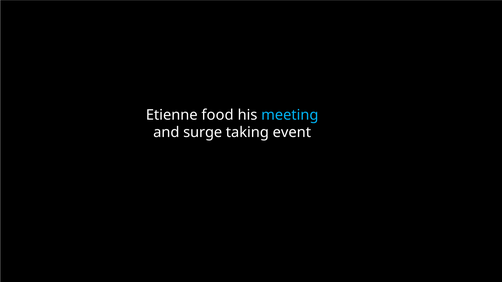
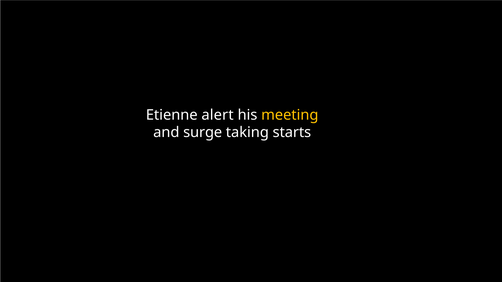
food: food -> alert
meeting colour: light blue -> yellow
event: event -> starts
